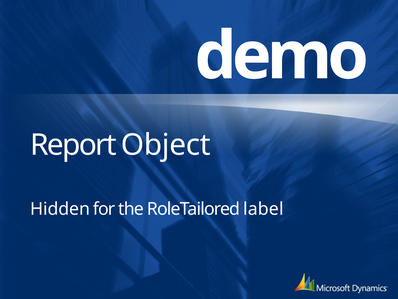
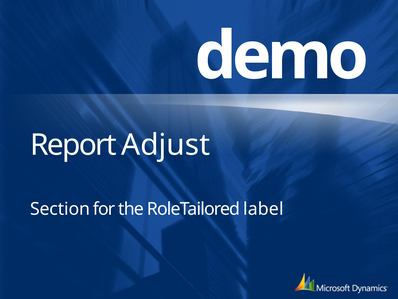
Object: Object -> Adjust
Hidden: Hidden -> Section
